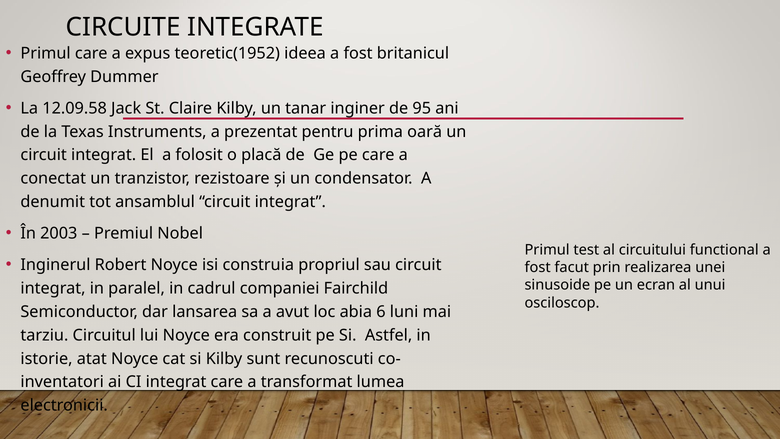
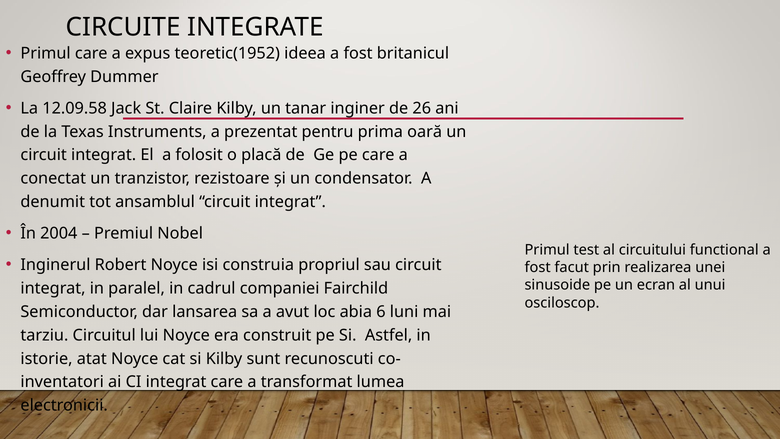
95: 95 -> 26
2003: 2003 -> 2004
